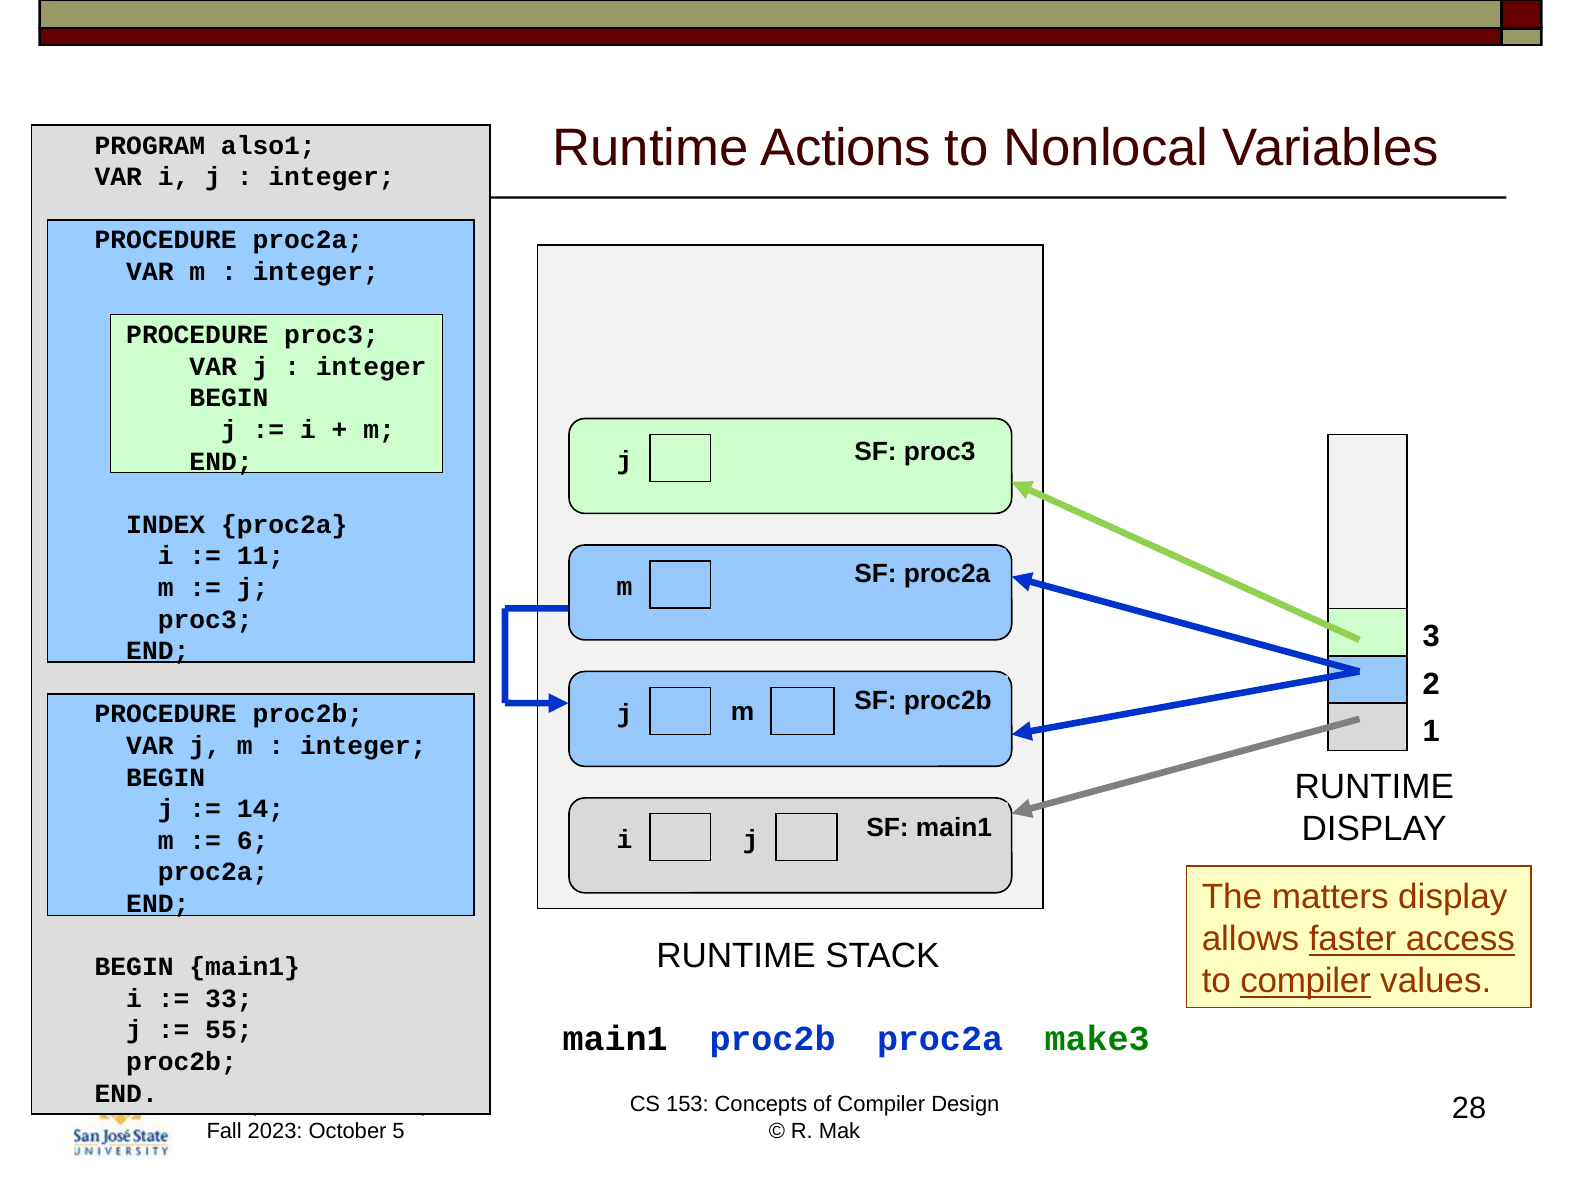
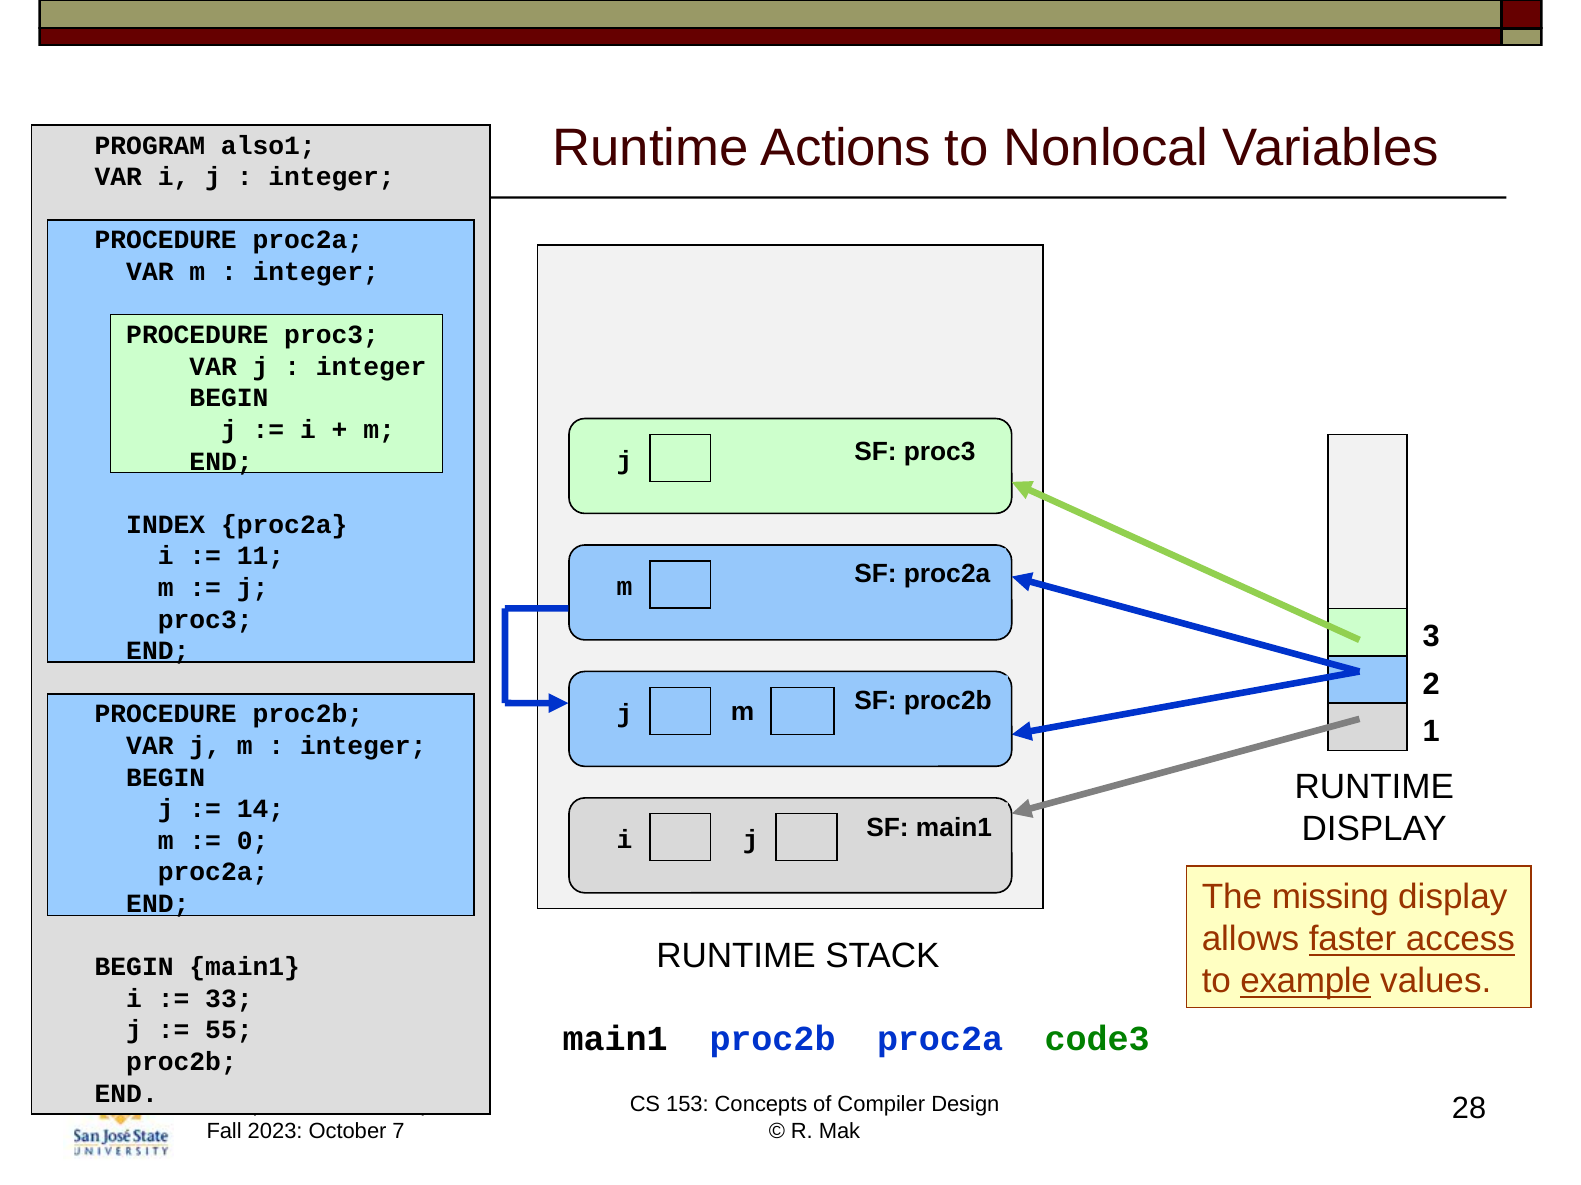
6: 6 -> 0
matters: matters -> missing
to compiler: compiler -> example
make3: make3 -> code3
5: 5 -> 7
